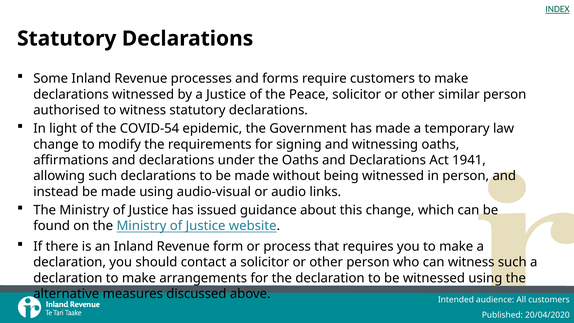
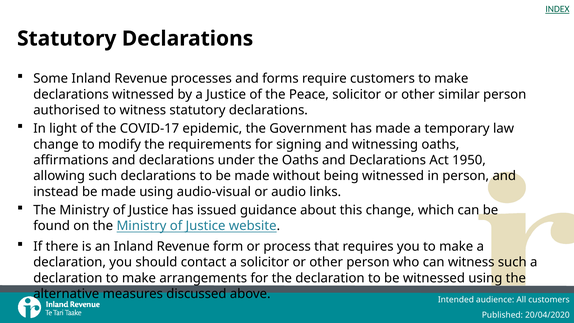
COVID-54: COVID-54 -> COVID-17
1941: 1941 -> 1950
